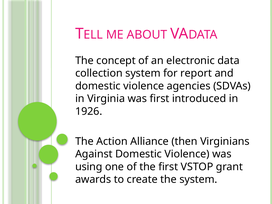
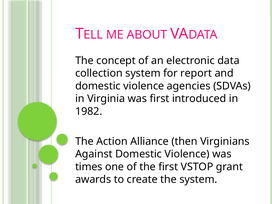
1926: 1926 -> 1982
using: using -> times
